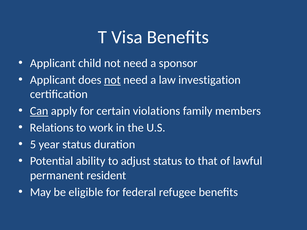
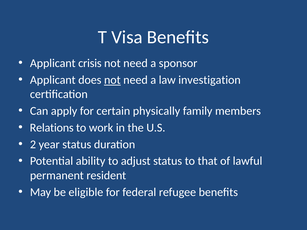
child: child -> crisis
Can underline: present -> none
violations: violations -> physically
5: 5 -> 2
